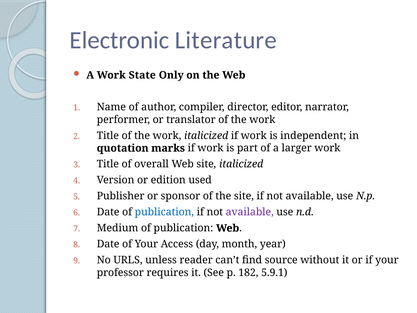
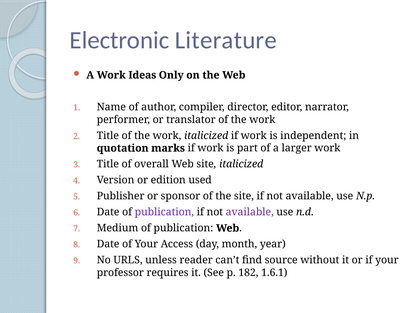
State: State -> Ideas
publication at (164, 212) colour: blue -> purple
5.9.1: 5.9.1 -> 1.6.1
